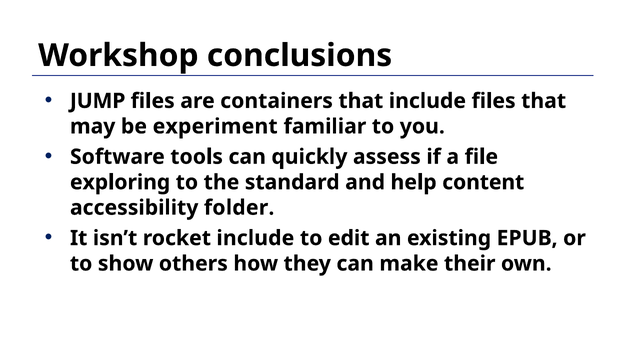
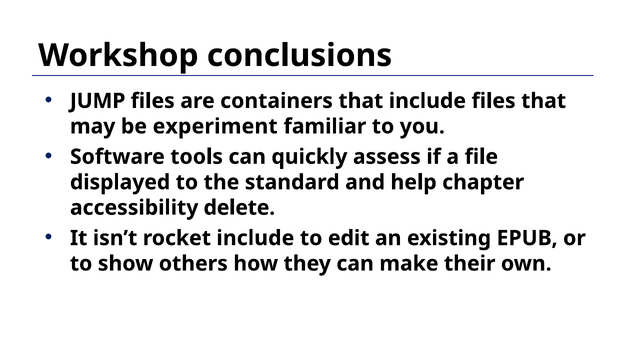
exploring: exploring -> displayed
content: content -> chapter
folder: folder -> delete
